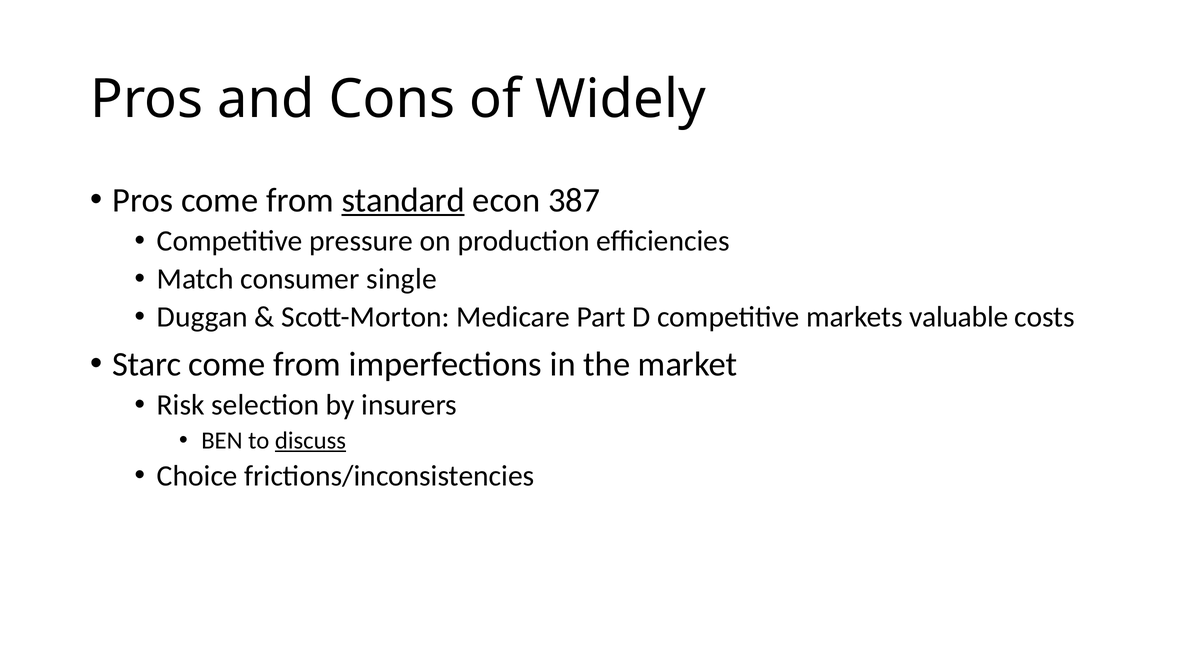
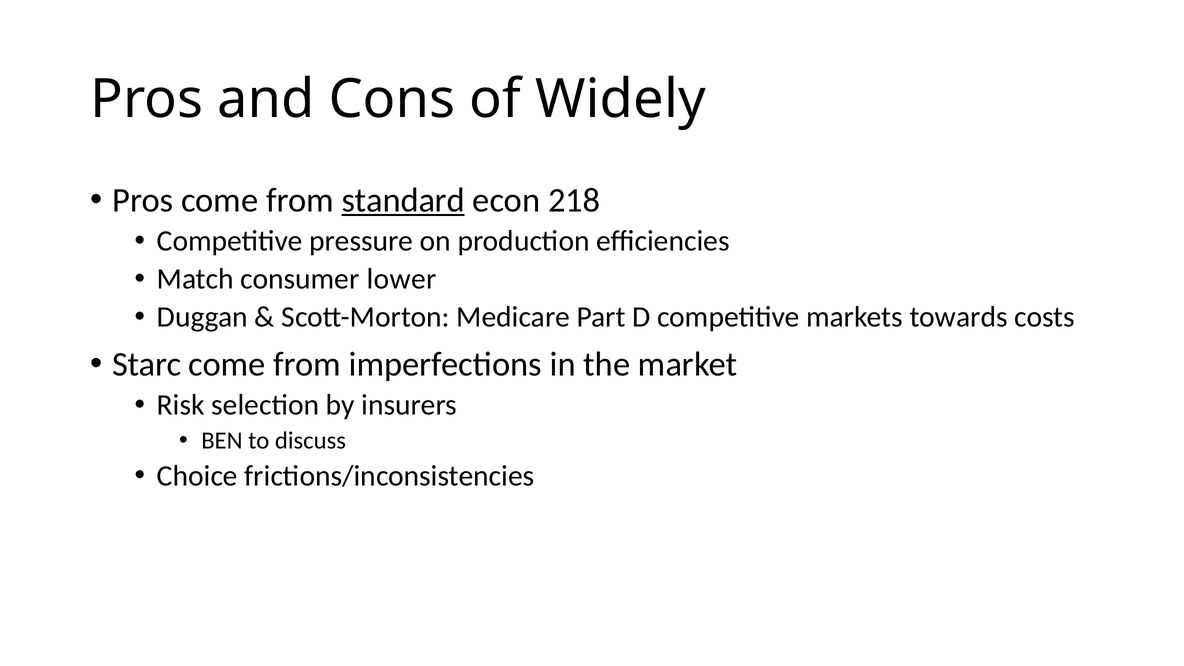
387: 387 -> 218
single: single -> lower
valuable: valuable -> towards
discuss underline: present -> none
